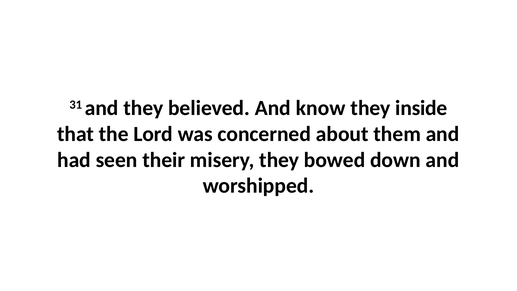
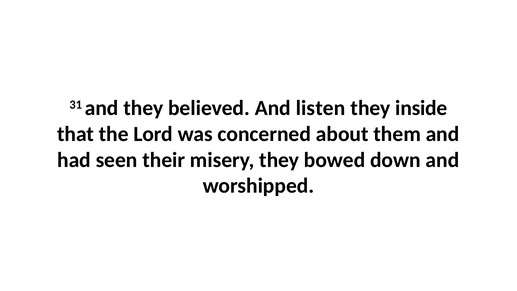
know: know -> listen
